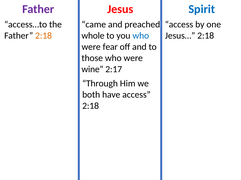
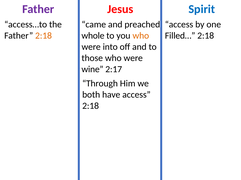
who at (141, 36) colour: blue -> orange
Jesus…: Jesus… -> Filled…
fear: fear -> into
